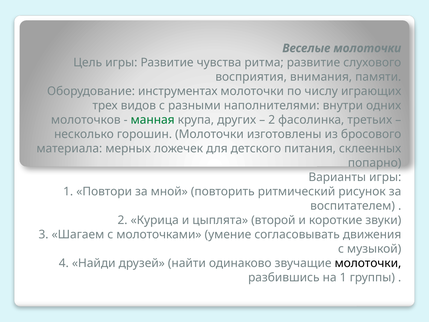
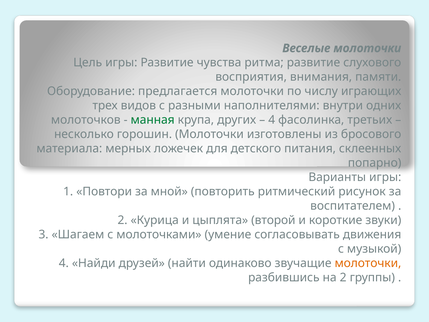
инструментах: инструментах -> предлагается
2 at (272, 120): 2 -> 4
молоточки at (368, 263) colour: black -> orange
на 1: 1 -> 2
